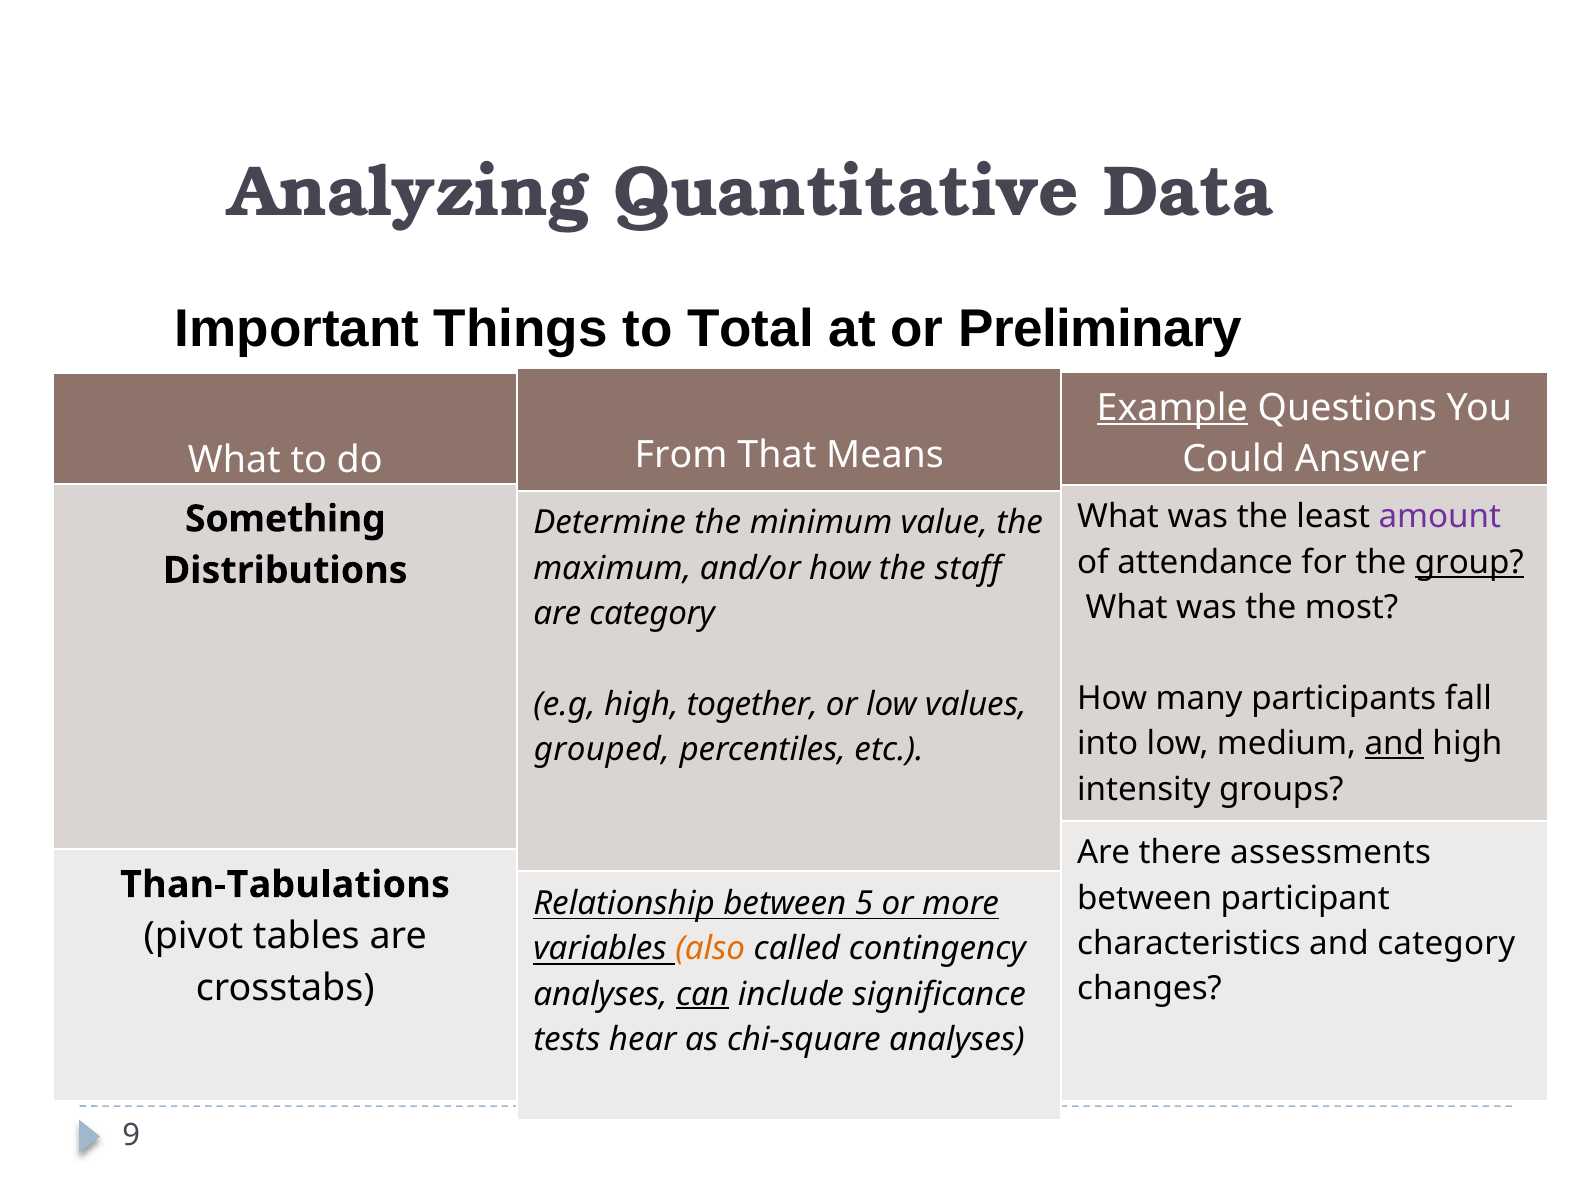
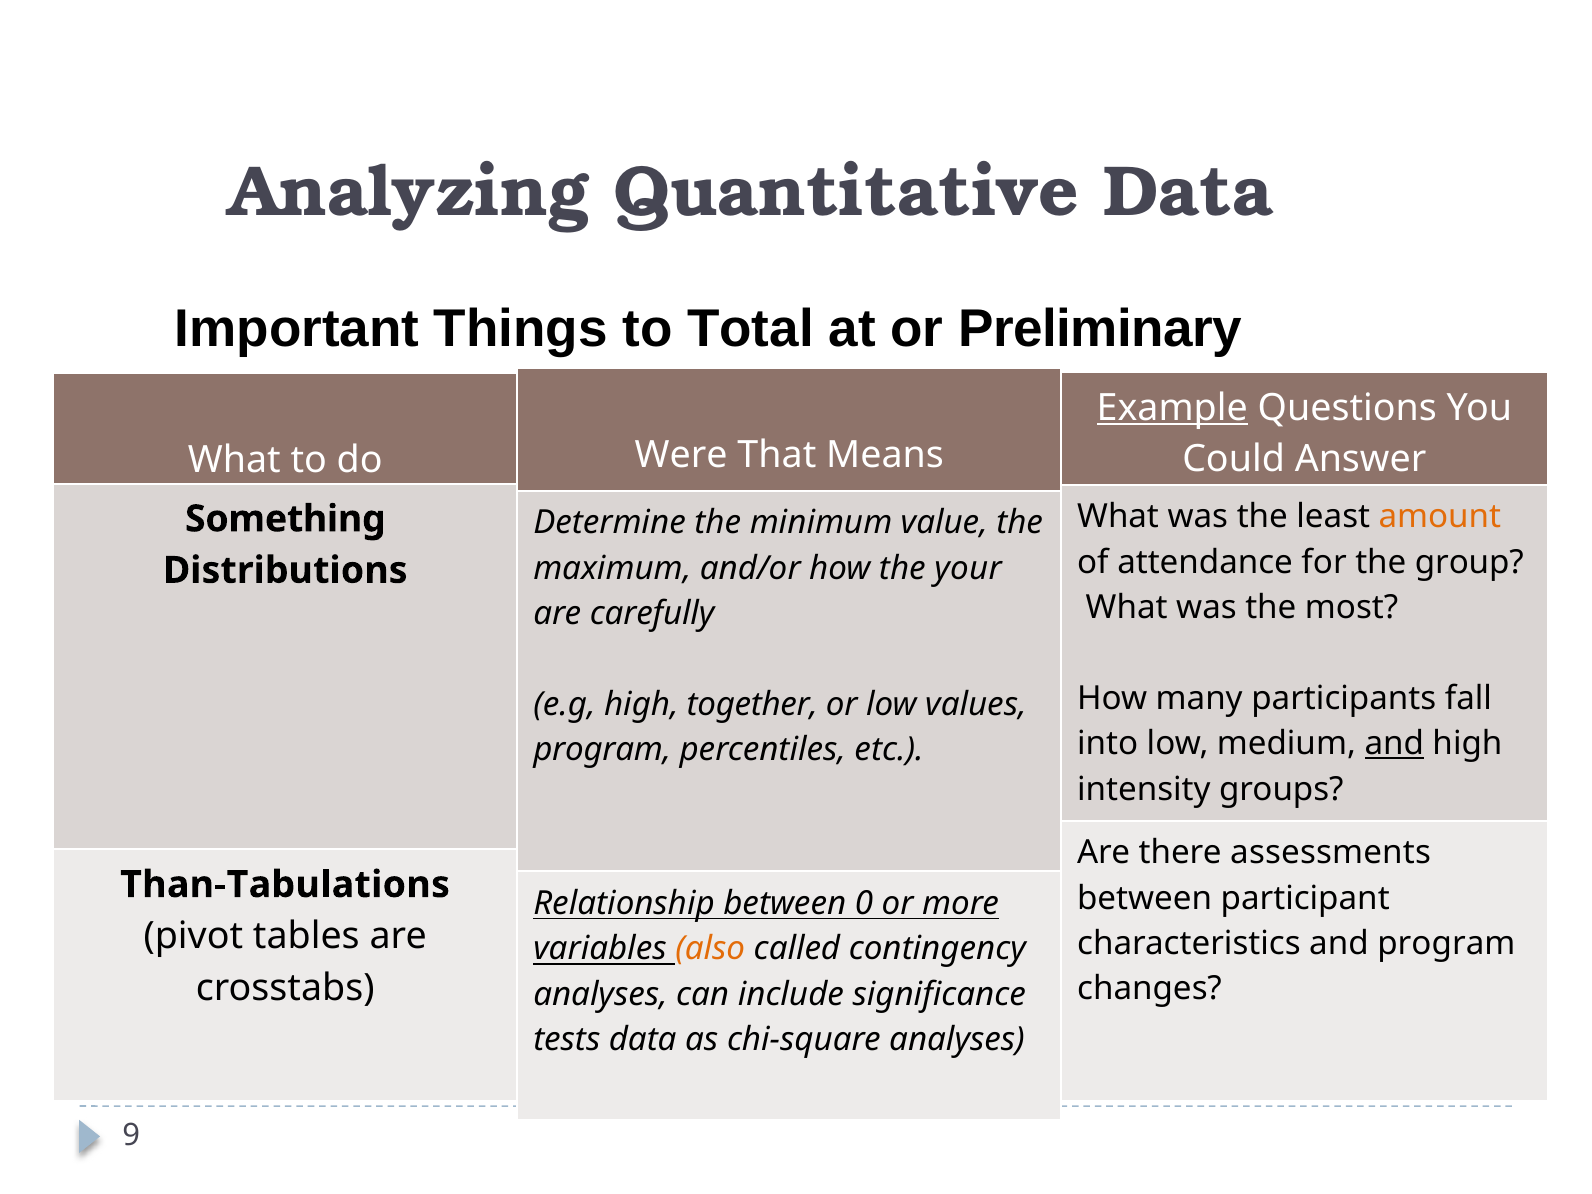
From: From -> Were
amount colour: purple -> orange
group underline: present -> none
staff: staff -> your
are category: category -> carefully
grouped at (602, 750): grouped -> program
5: 5 -> 0
and category: category -> program
can underline: present -> none
tests hear: hear -> data
